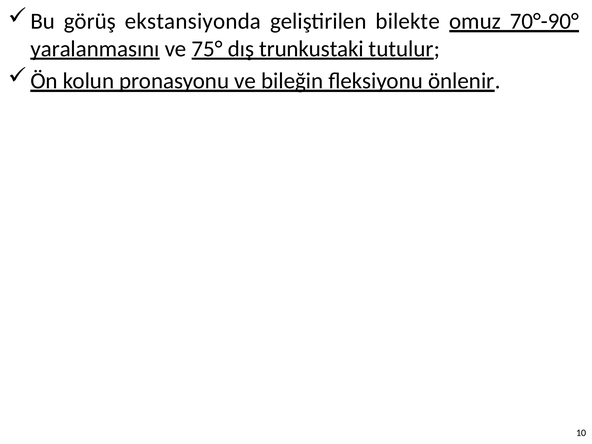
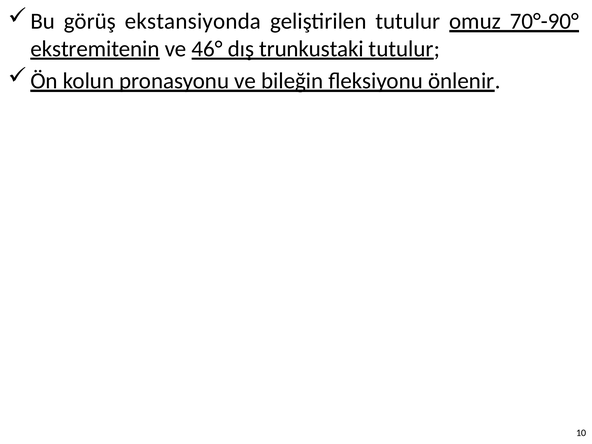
geliştirilen bilekte: bilekte -> tutulur
yaralanmasını: yaralanmasını -> ekstremitenin
75°: 75° -> 46°
